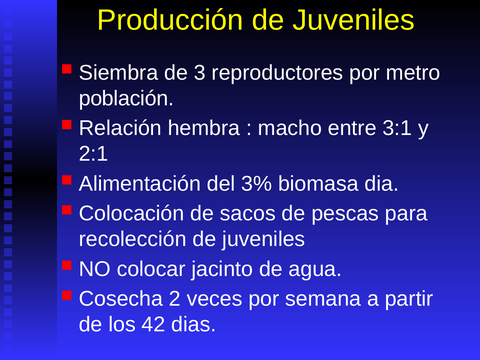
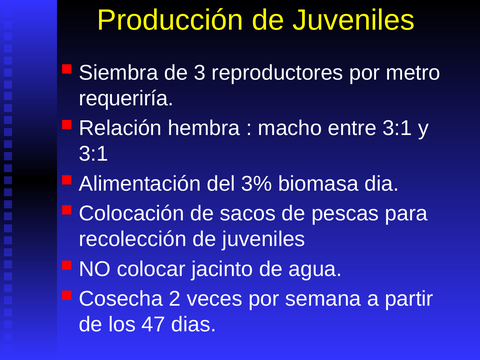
población: población -> requeriría
2:1 at (94, 154): 2:1 -> 3:1
42: 42 -> 47
